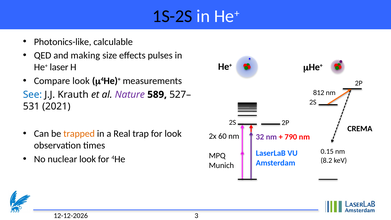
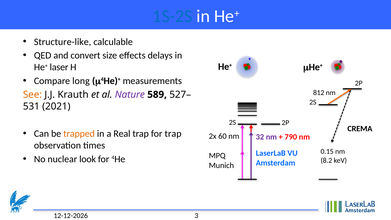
1S-2S colour: black -> blue
Photonics-like: Photonics-like -> Structure-like
making: making -> convert
pulses: pulses -> delays
Compare look: look -> long
See colour: blue -> orange
for look: look -> trap
